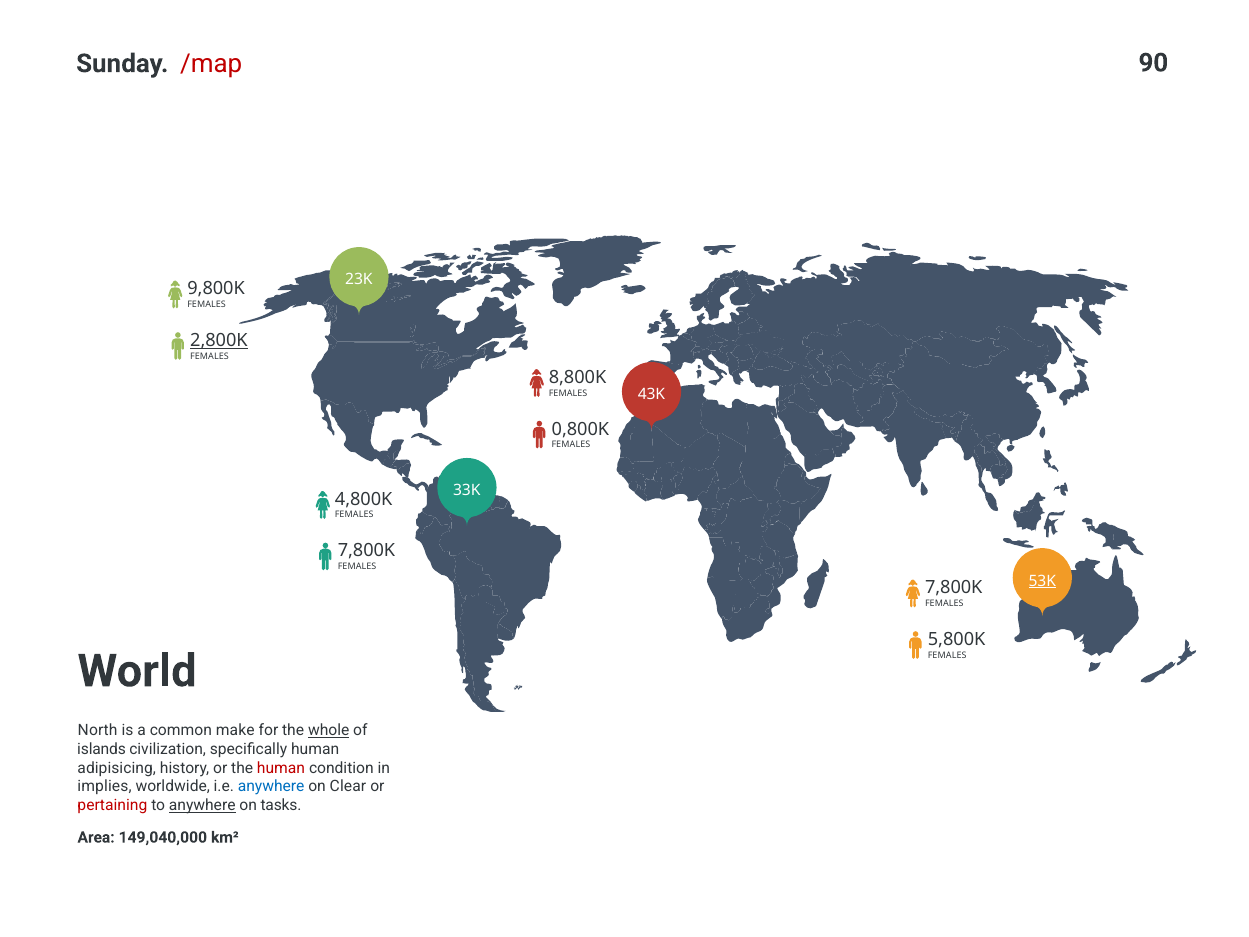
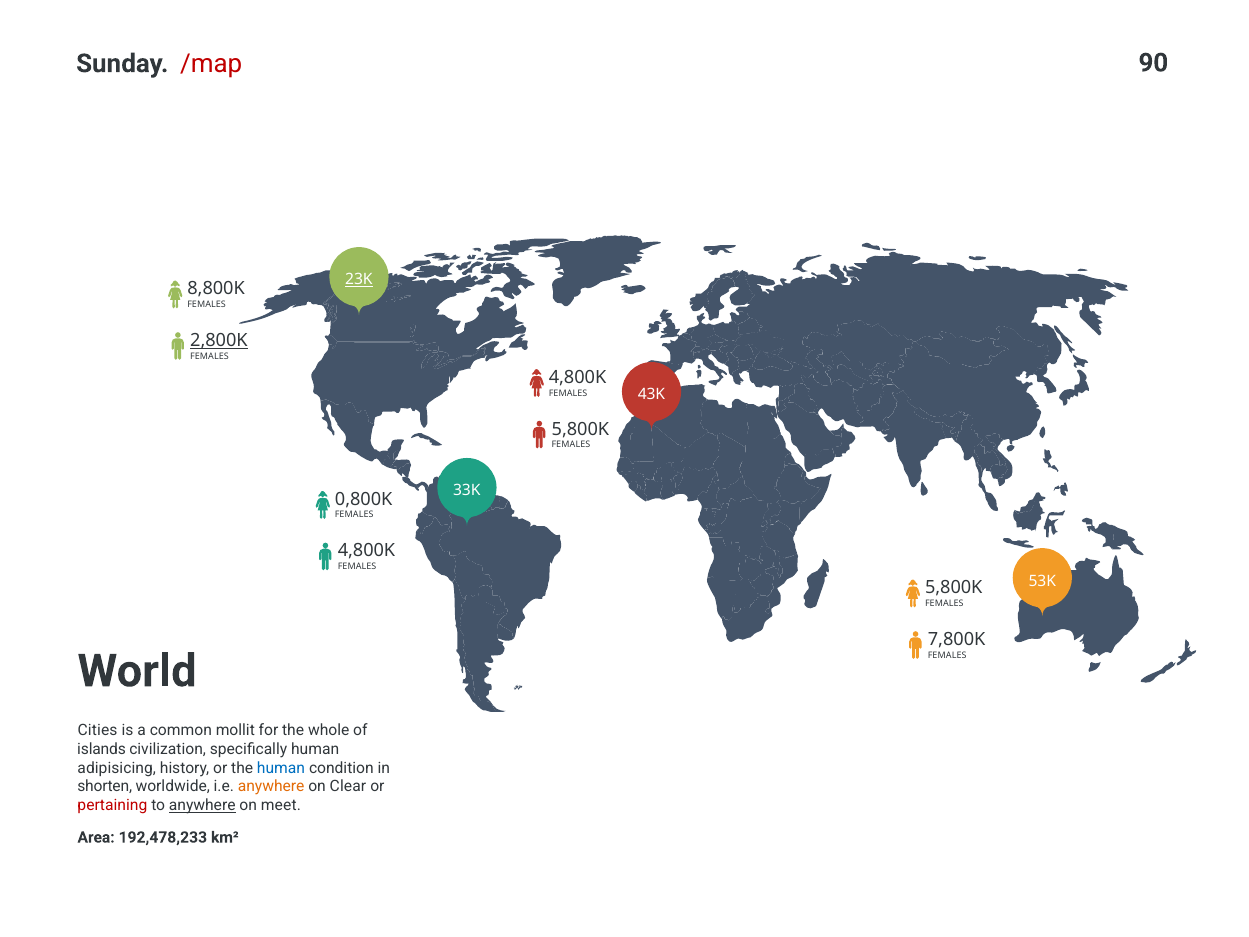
23K underline: none -> present
9,800K: 9,800K -> 8,800K
8,800K at (578, 377): 8,800K -> 4,800K
0,800K at (580, 429): 0,800K -> 5,800K
4,800K: 4,800K -> 0,800K
7,800K at (367, 551): 7,800K -> 4,800K
53K underline: present -> none
7,800K at (954, 588): 7,800K -> 5,800K
5,800K: 5,800K -> 7,800K
North: North -> Cities
make: make -> mollit
whole underline: present -> none
human at (281, 768) colour: red -> blue
implies: implies -> shorten
anywhere at (271, 787) colour: blue -> orange
tasks: tasks -> meet
149,040,000: 149,040,000 -> 192,478,233
